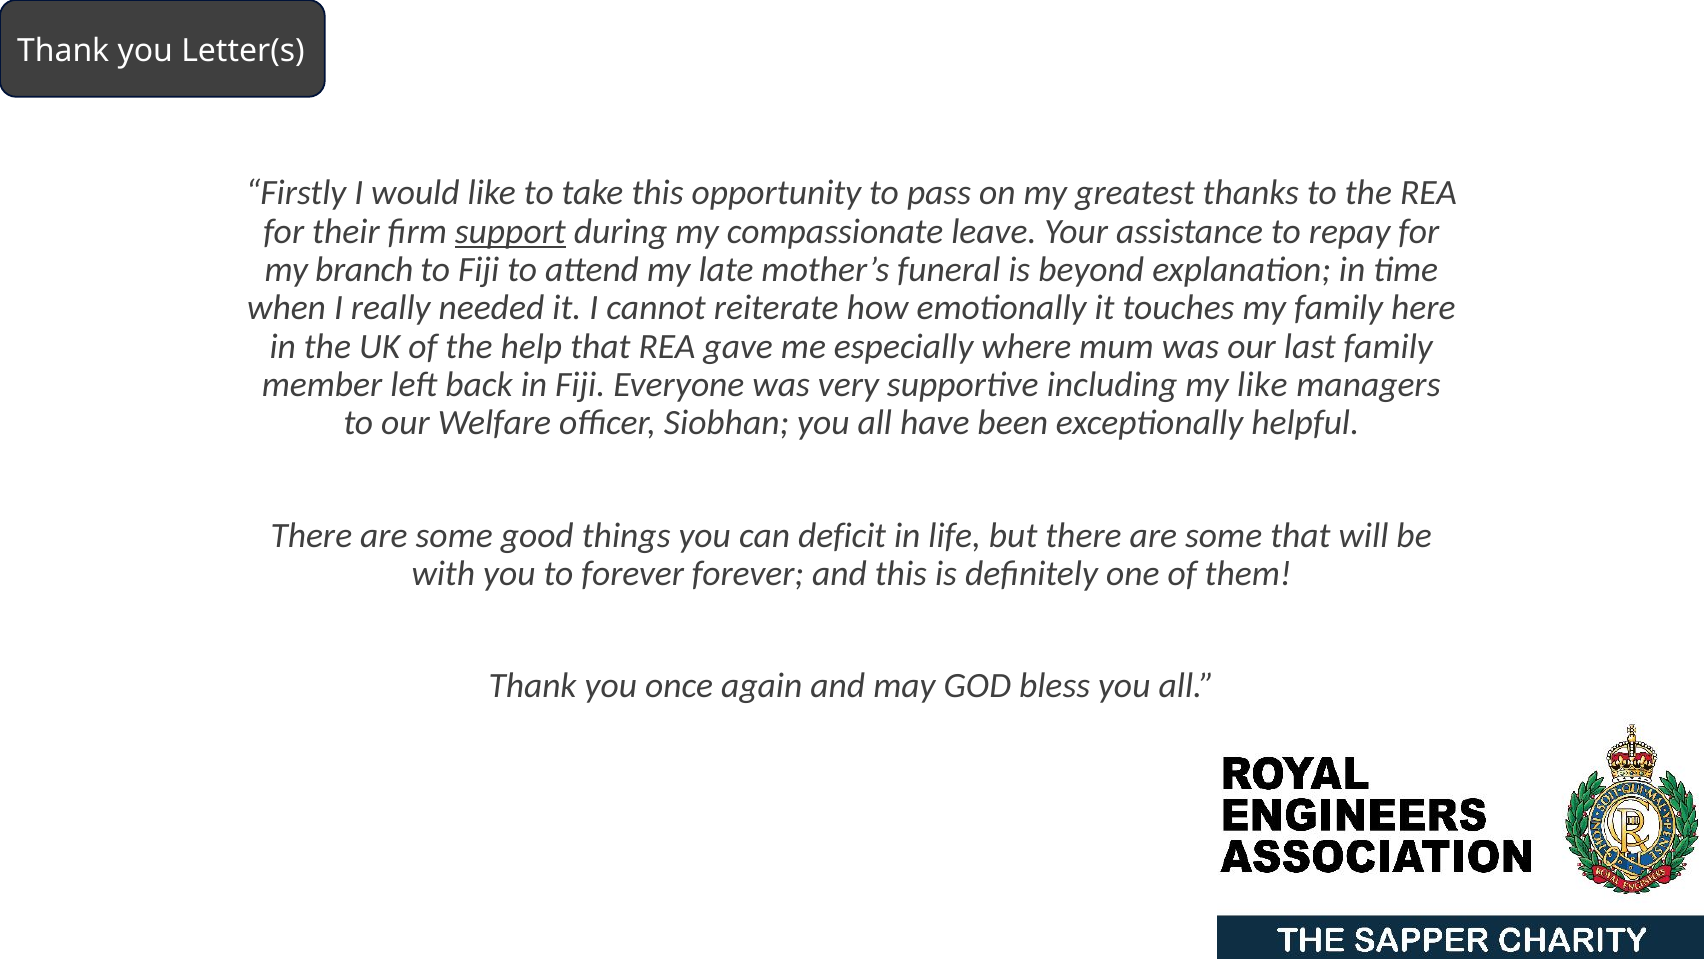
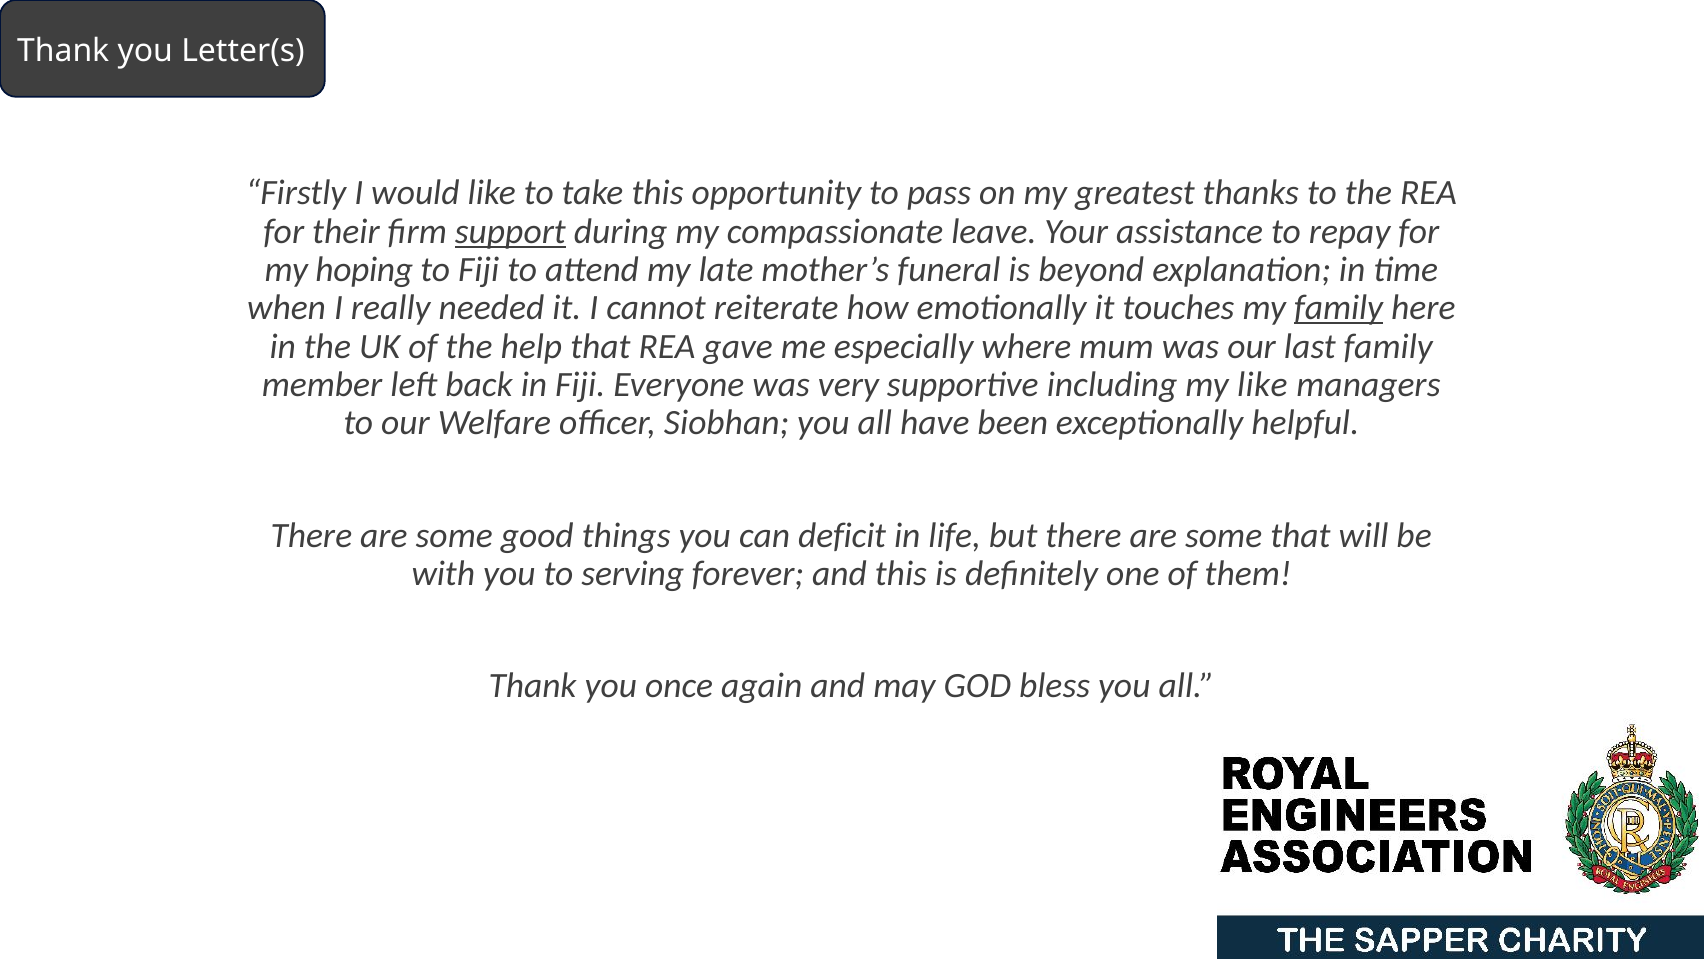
branch: branch -> hoping
family at (1339, 308) underline: none -> present
to forever: forever -> serving
